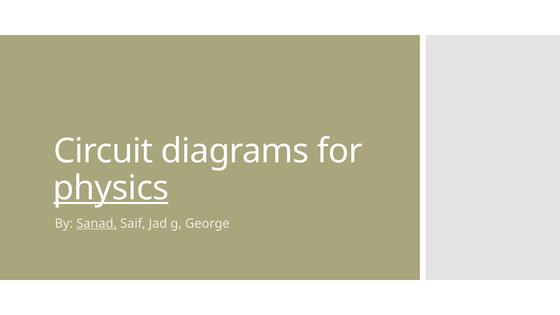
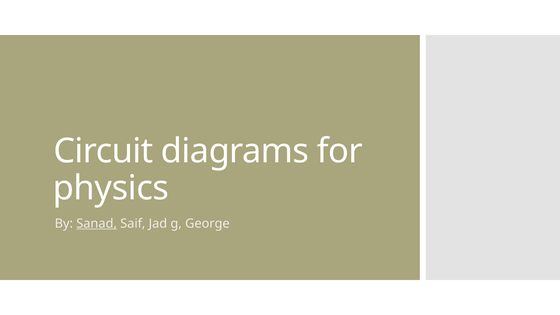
physics underline: present -> none
